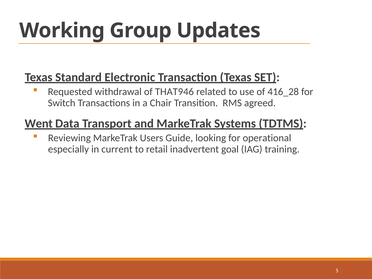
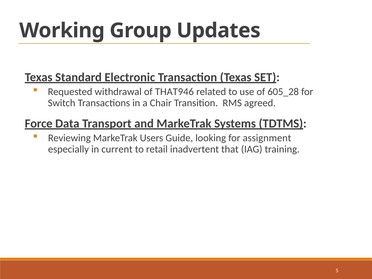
416_28: 416_28 -> 605_28
Went: Went -> Force
operational: operational -> assignment
goal: goal -> that
